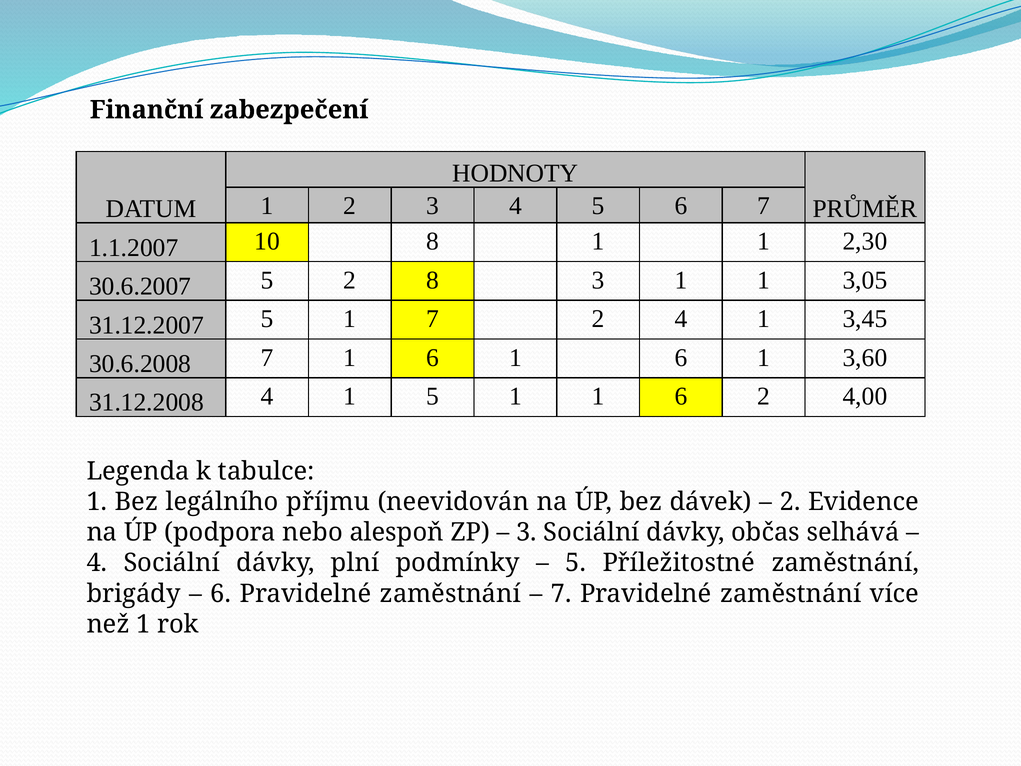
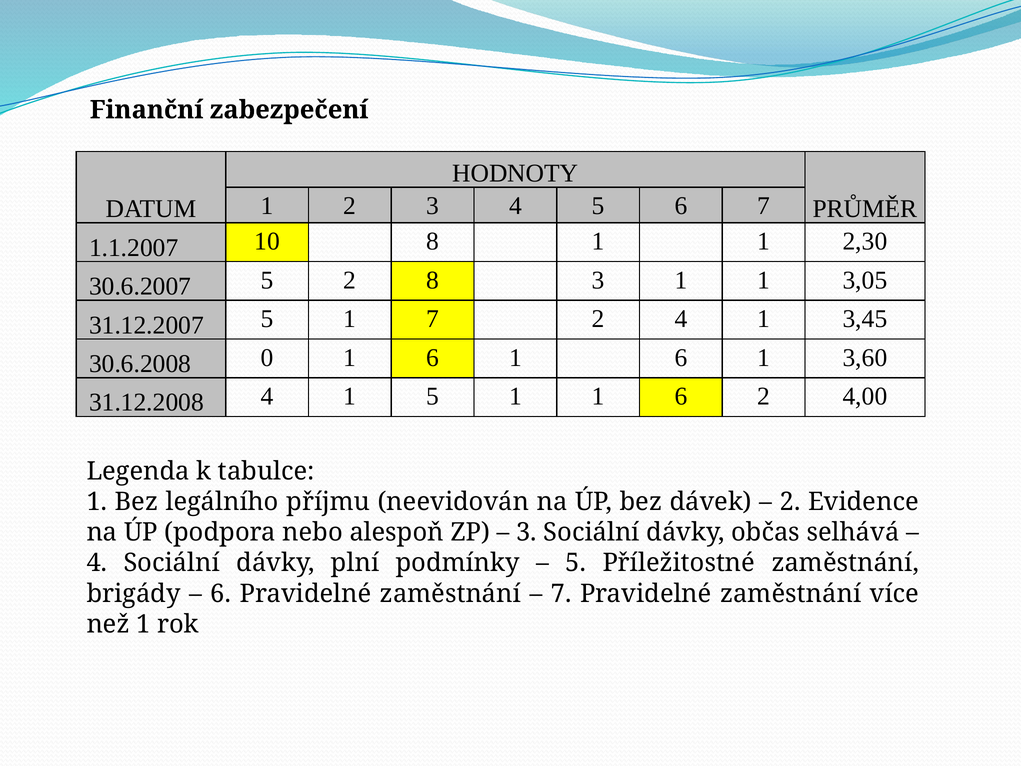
30.6.2008 7: 7 -> 0
